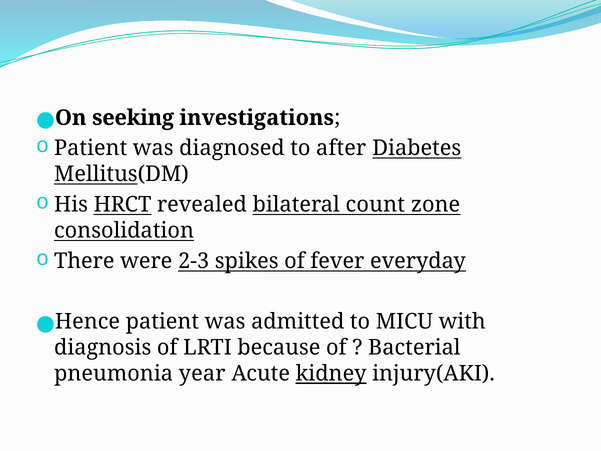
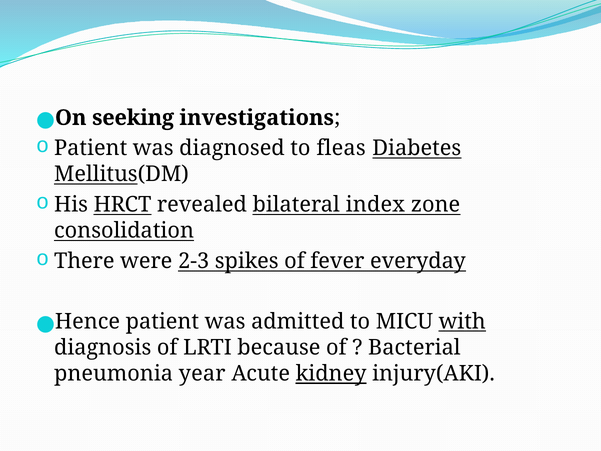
after: after -> fleas
count: count -> index
with underline: none -> present
